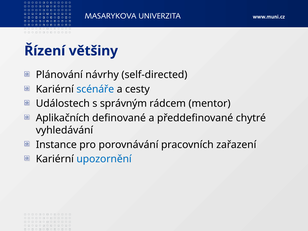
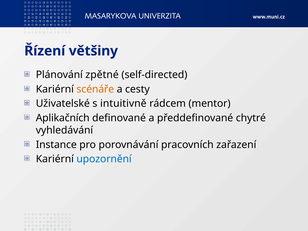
návrhy: návrhy -> zpětné
scénáře colour: blue -> orange
Událostech: Událostech -> Uživatelské
správným: správným -> intuitivně
